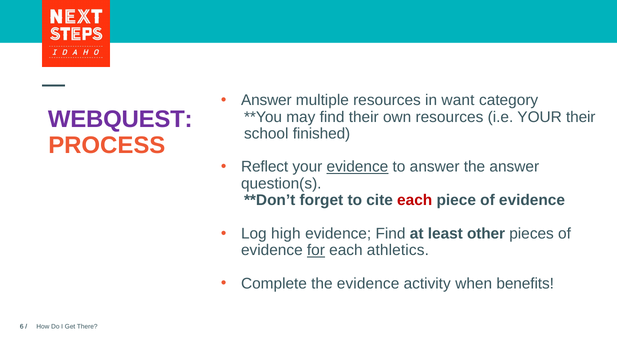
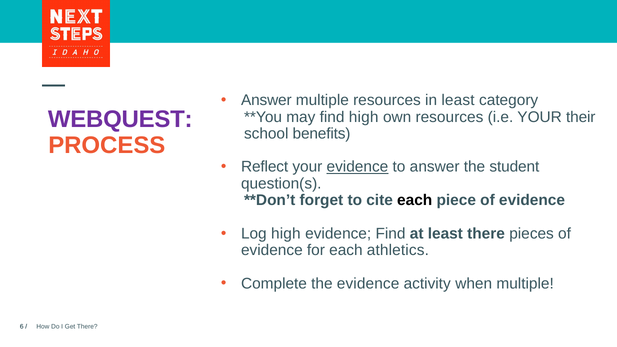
in want: want -> least
find their: their -> high
finished: finished -> benefits
the answer: answer -> student
each at (415, 200) colour: red -> black
least other: other -> there
for underline: present -> none
when benefits: benefits -> multiple
